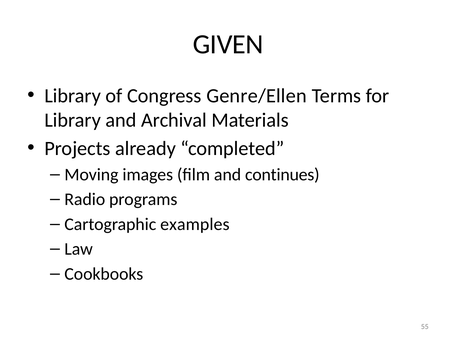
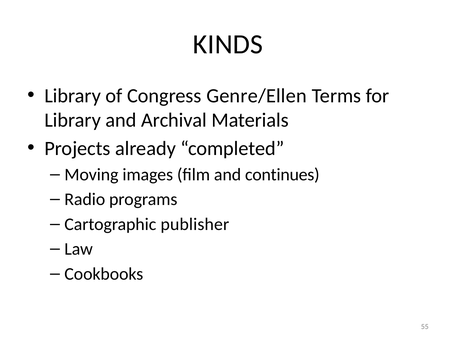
GIVEN: GIVEN -> KINDS
examples: examples -> publisher
